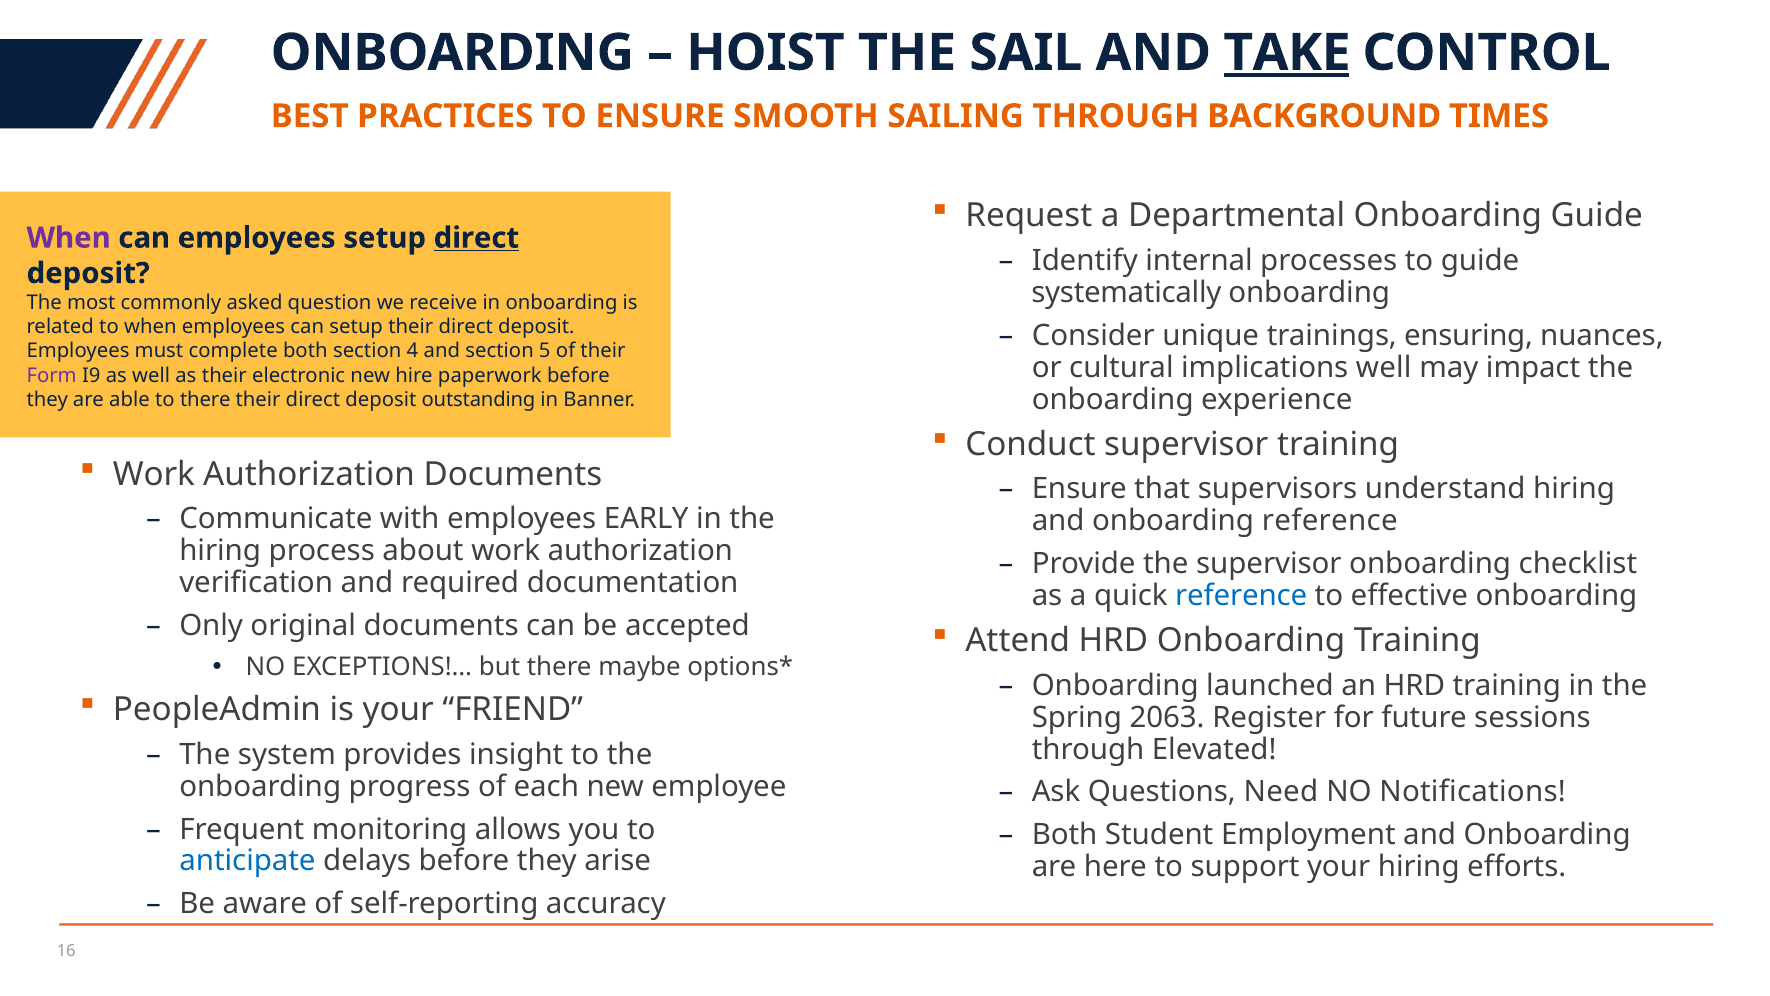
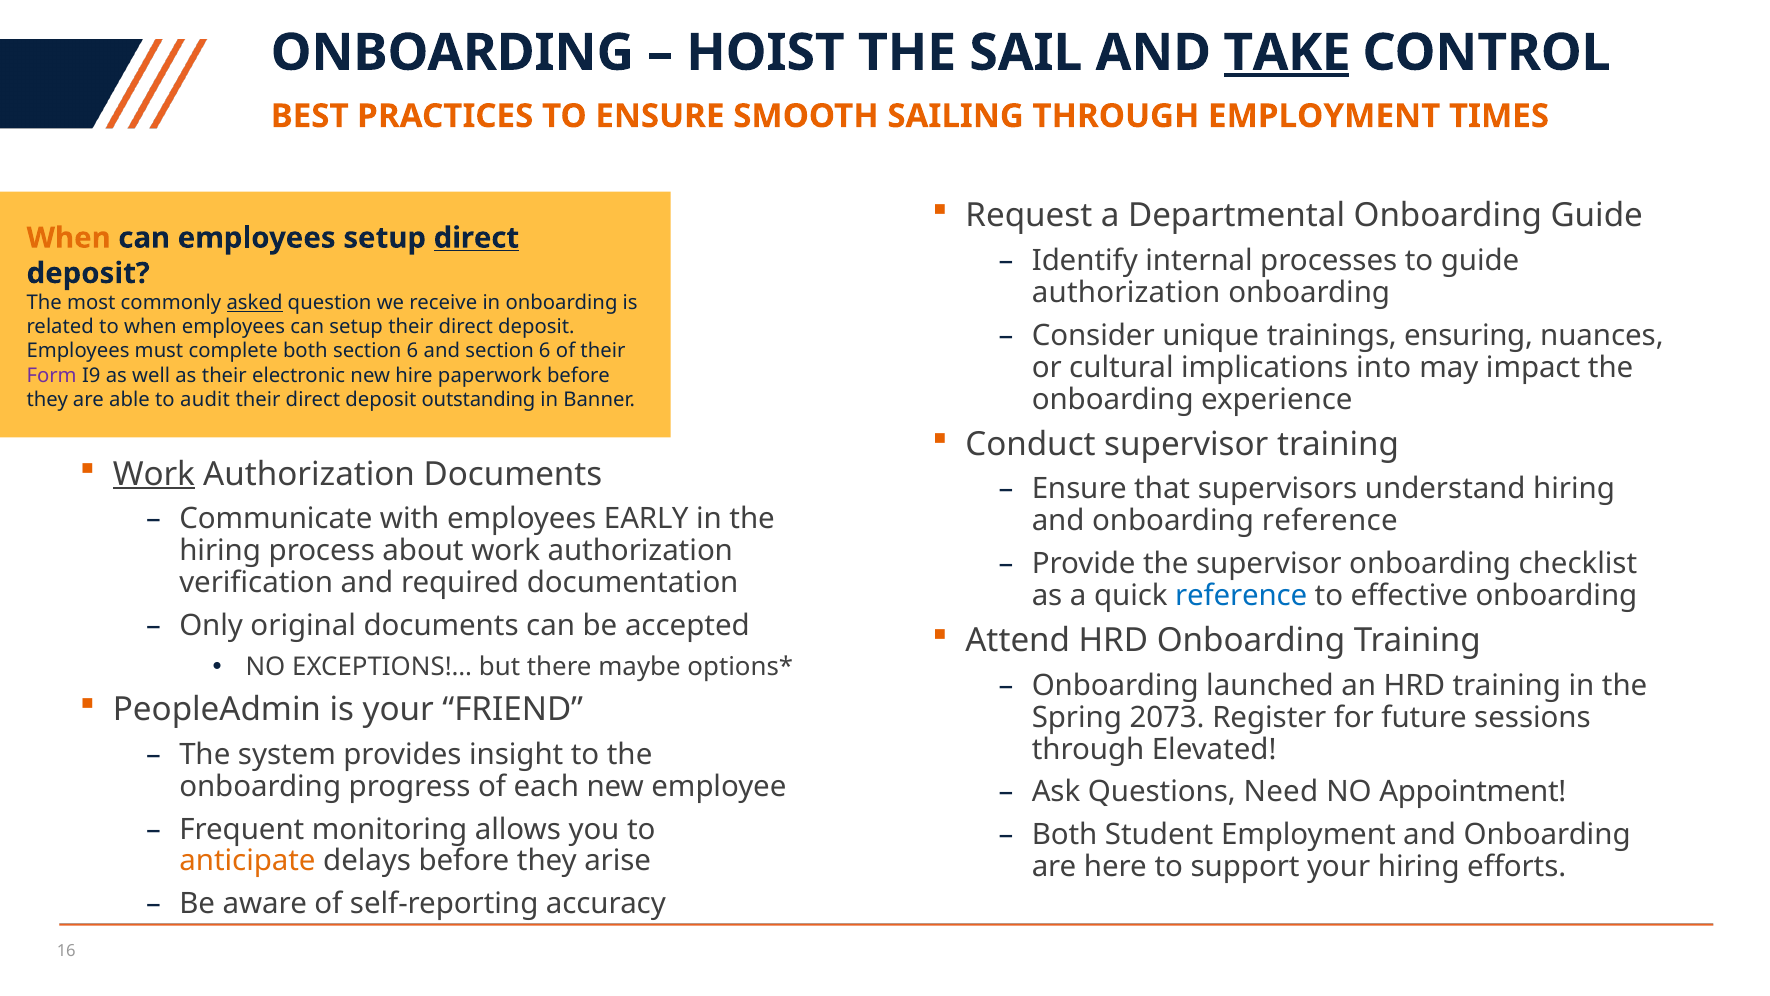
THROUGH BACKGROUND: BACKGROUND -> EMPLOYMENT
When at (69, 238) colour: purple -> orange
systematically at (1126, 293): systematically -> authorization
asked underline: none -> present
both section 4: 4 -> 6
and section 5: 5 -> 6
implications well: well -> into
to there: there -> audit
Work at (154, 474) underline: none -> present
2063: 2063 -> 2073
Notifications: Notifications -> Appointment
anticipate colour: blue -> orange
